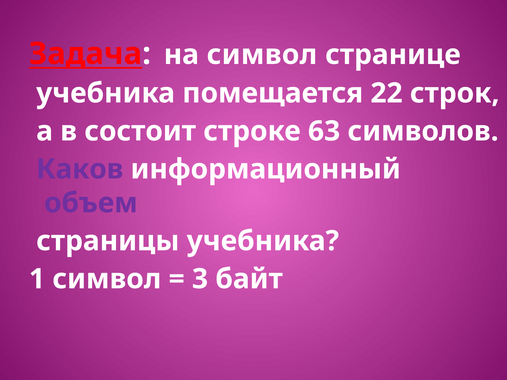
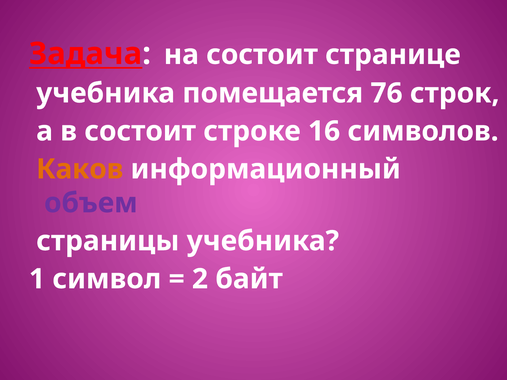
на символ: символ -> состоит
22: 22 -> 76
63: 63 -> 16
Каков colour: purple -> orange
3: 3 -> 2
